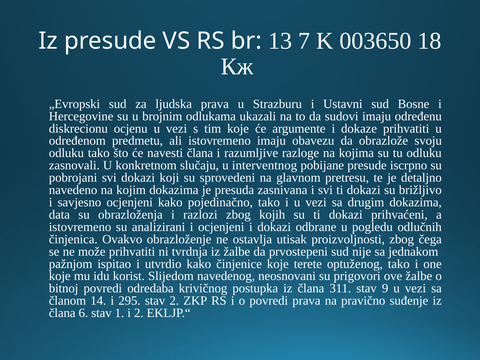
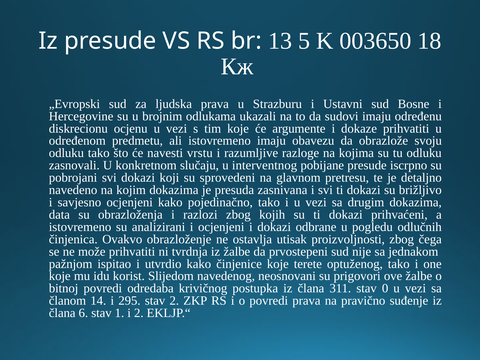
7: 7 -> 5
navesti člana: člana -> vrstu
9: 9 -> 0
